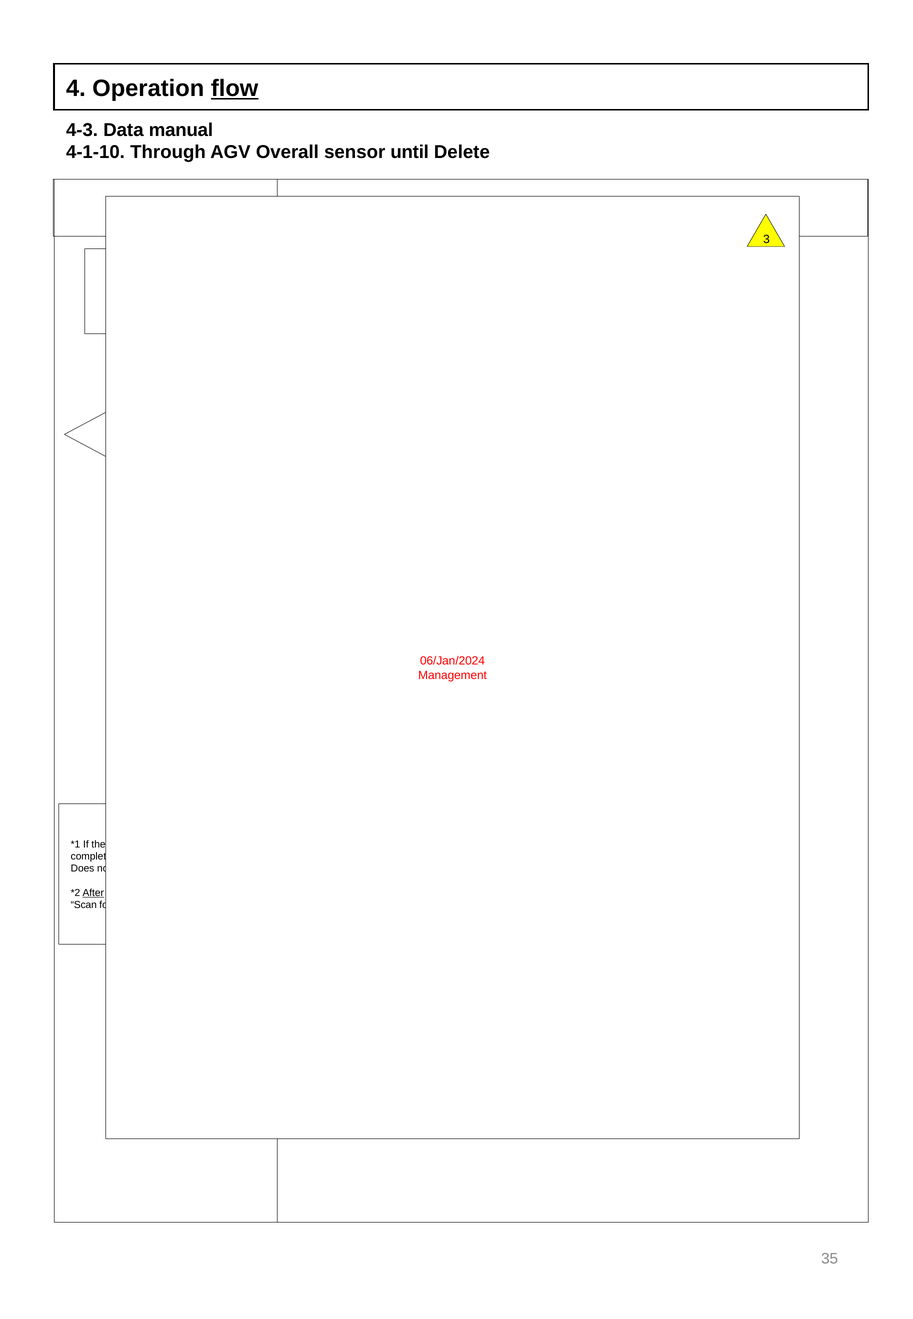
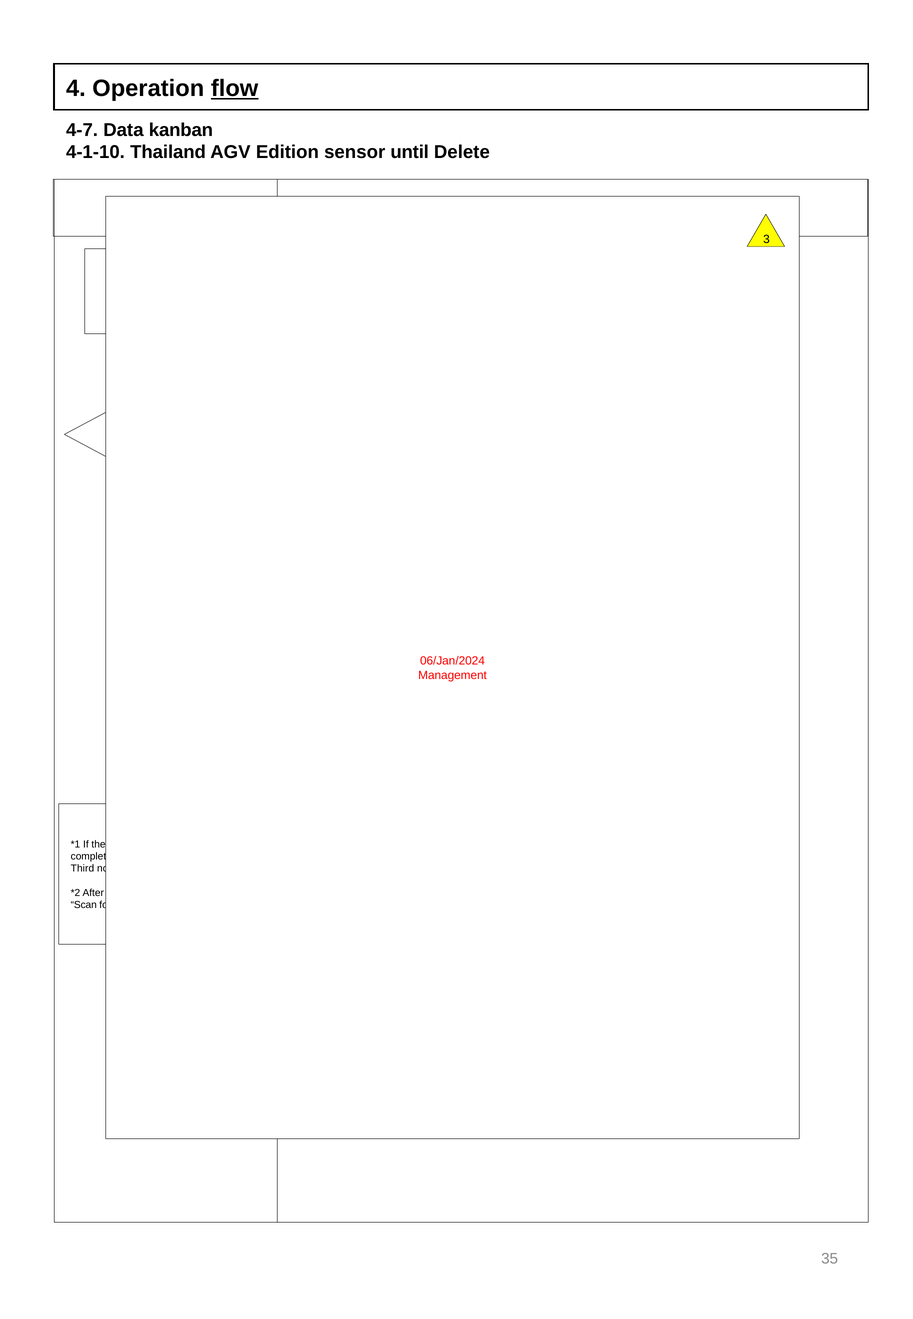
4-3: 4-3 -> 4-7
Data manual: manual -> kanban
Through: Through -> Thailand
Overall: Overall -> Edition
Does: Does -> Third
After underline: present -> none
